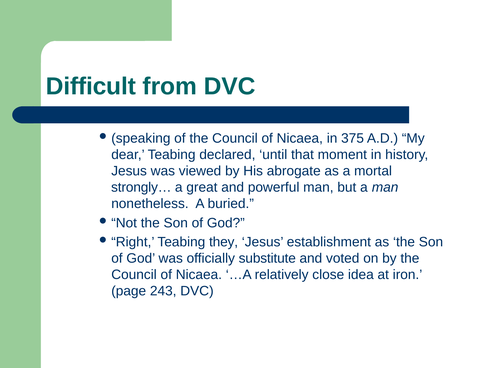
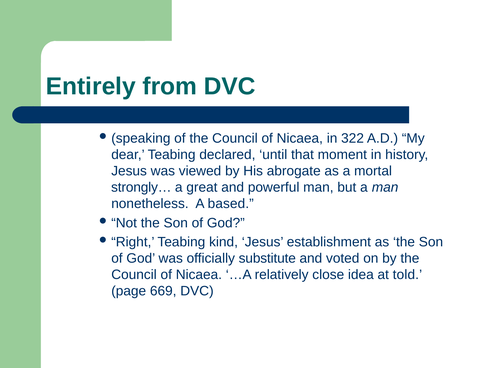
Difficult: Difficult -> Entirely
375: 375 -> 322
buried: buried -> based
they: they -> kind
iron: iron -> told
243: 243 -> 669
